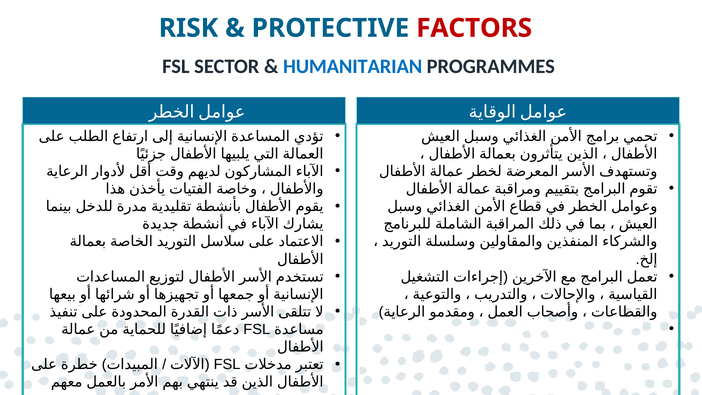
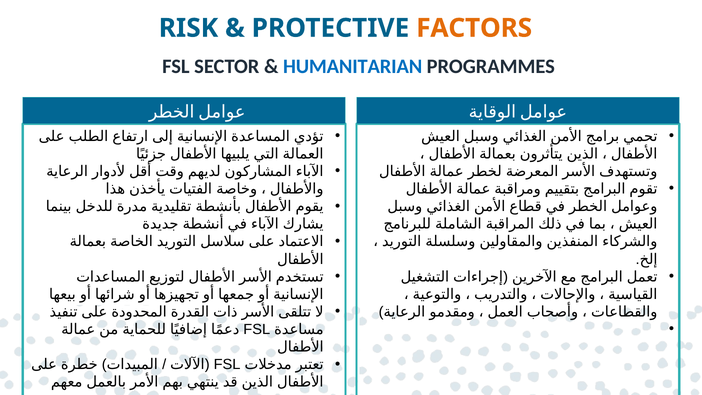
FACTORS colour: red -> orange
